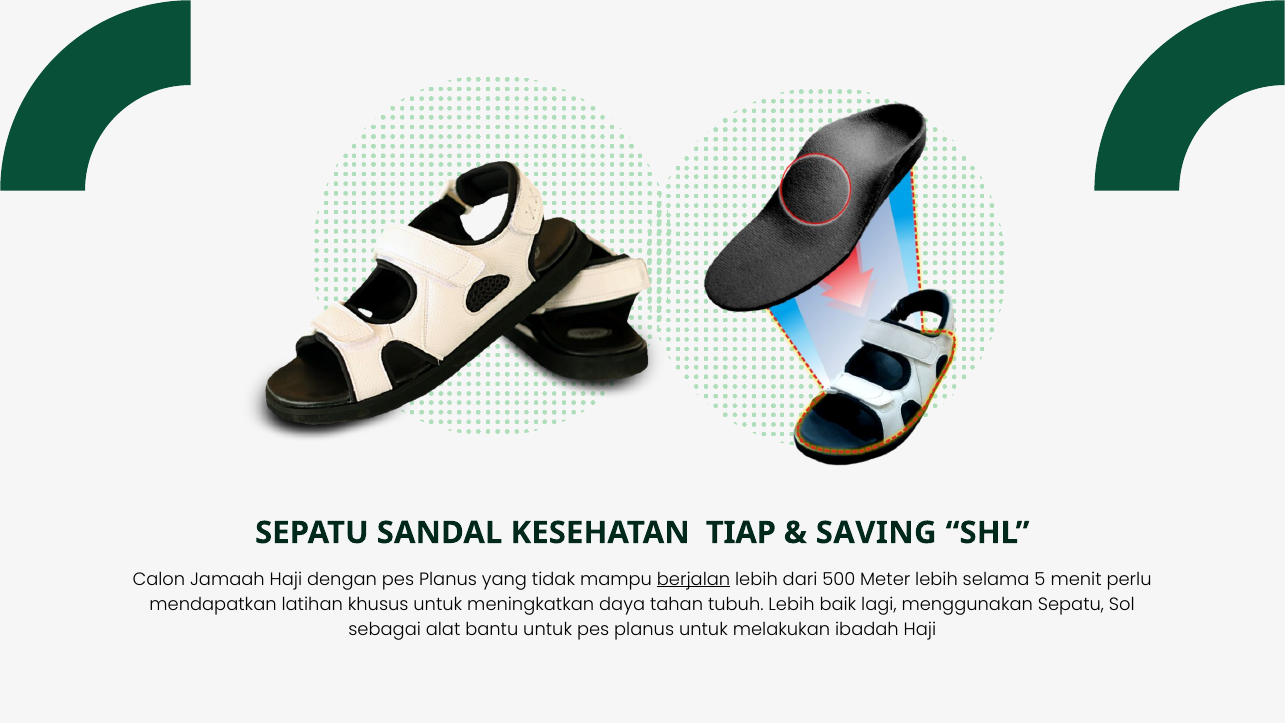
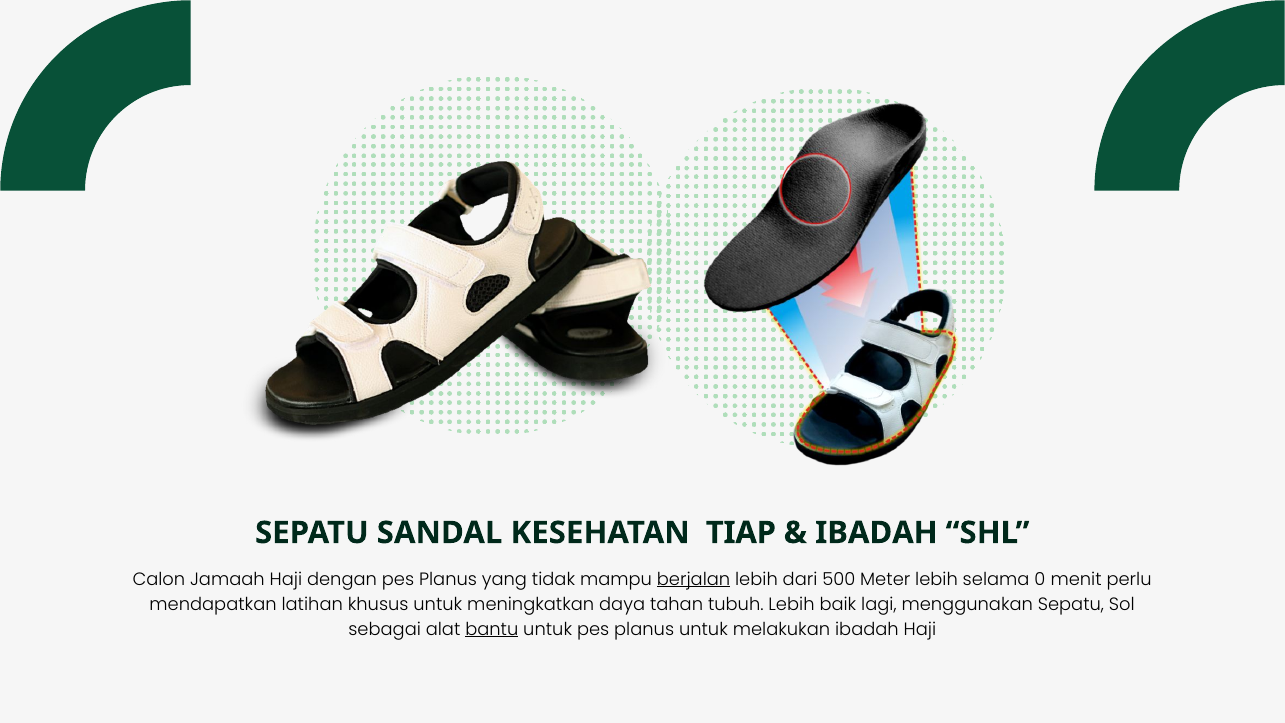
SAVING at (876, 533): SAVING -> IBADAH
5: 5 -> 0
bantu underline: none -> present
